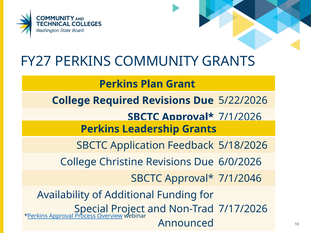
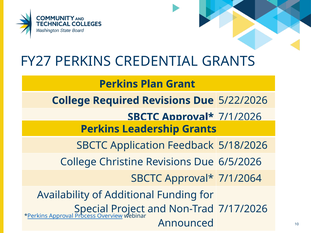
COMMUNITY: COMMUNITY -> CREDENTIAL
6/0/2026: 6/0/2026 -> 6/5/2026
7/1/2046: 7/1/2046 -> 7/1/2064
